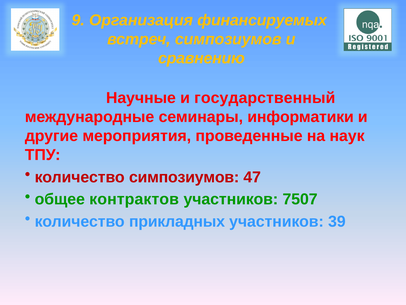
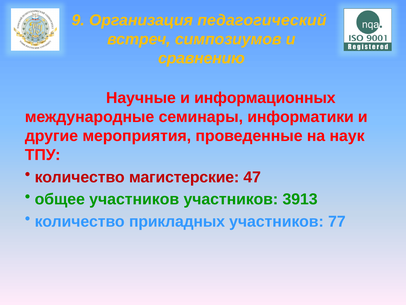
финансируемых: финансируемых -> педагогический
государственный: государственный -> информационных
количество симпозиумов: симпозиумов -> магистерские
общее контрактов: контрактов -> участников
7507: 7507 -> 3913
39: 39 -> 77
